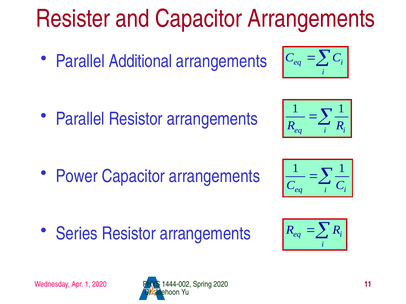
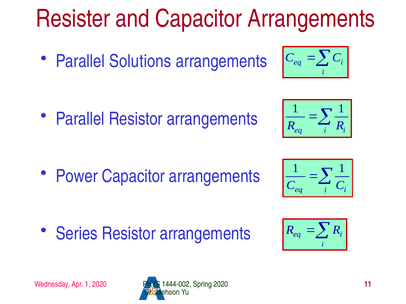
Additional: Additional -> Solutions
